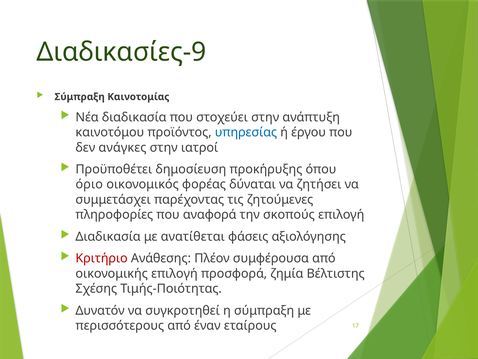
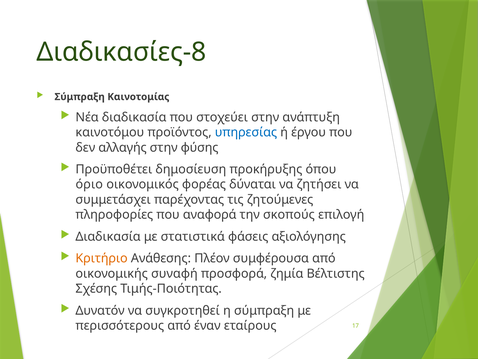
Διαδικασίες-9: Διαδικασίες-9 -> Διαδικασίες-8
ανάγκες: ανάγκες -> αλλαγής
ιατροί: ιατροί -> φύσης
ανατίθεται: ανατίθεται -> στατιστικά
Κριτήριο colour: red -> orange
οικονομικής επιλογή: επιλογή -> συναφή
